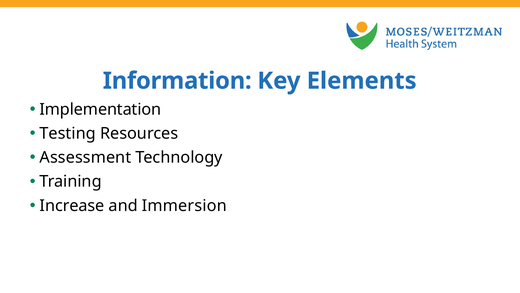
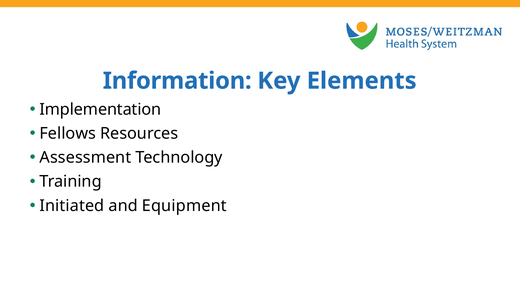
Testing: Testing -> Fellows
Increase: Increase -> Initiated
Immersion: Immersion -> Equipment
